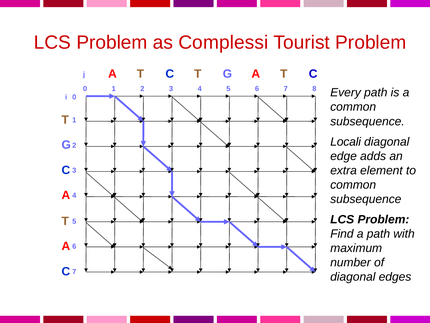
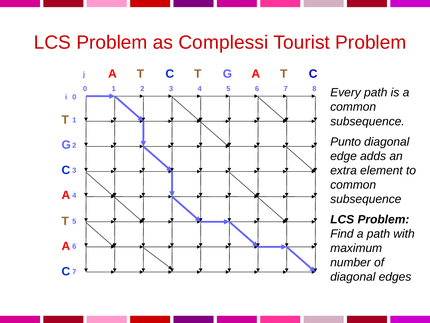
Locali: Locali -> Punto
